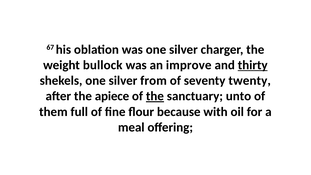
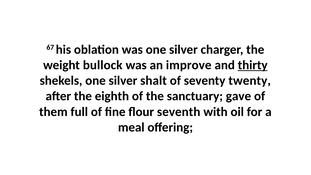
from: from -> shalt
apiece: apiece -> eighth
the at (155, 96) underline: present -> none
unto: unto -> gave
because: because -> seventh
